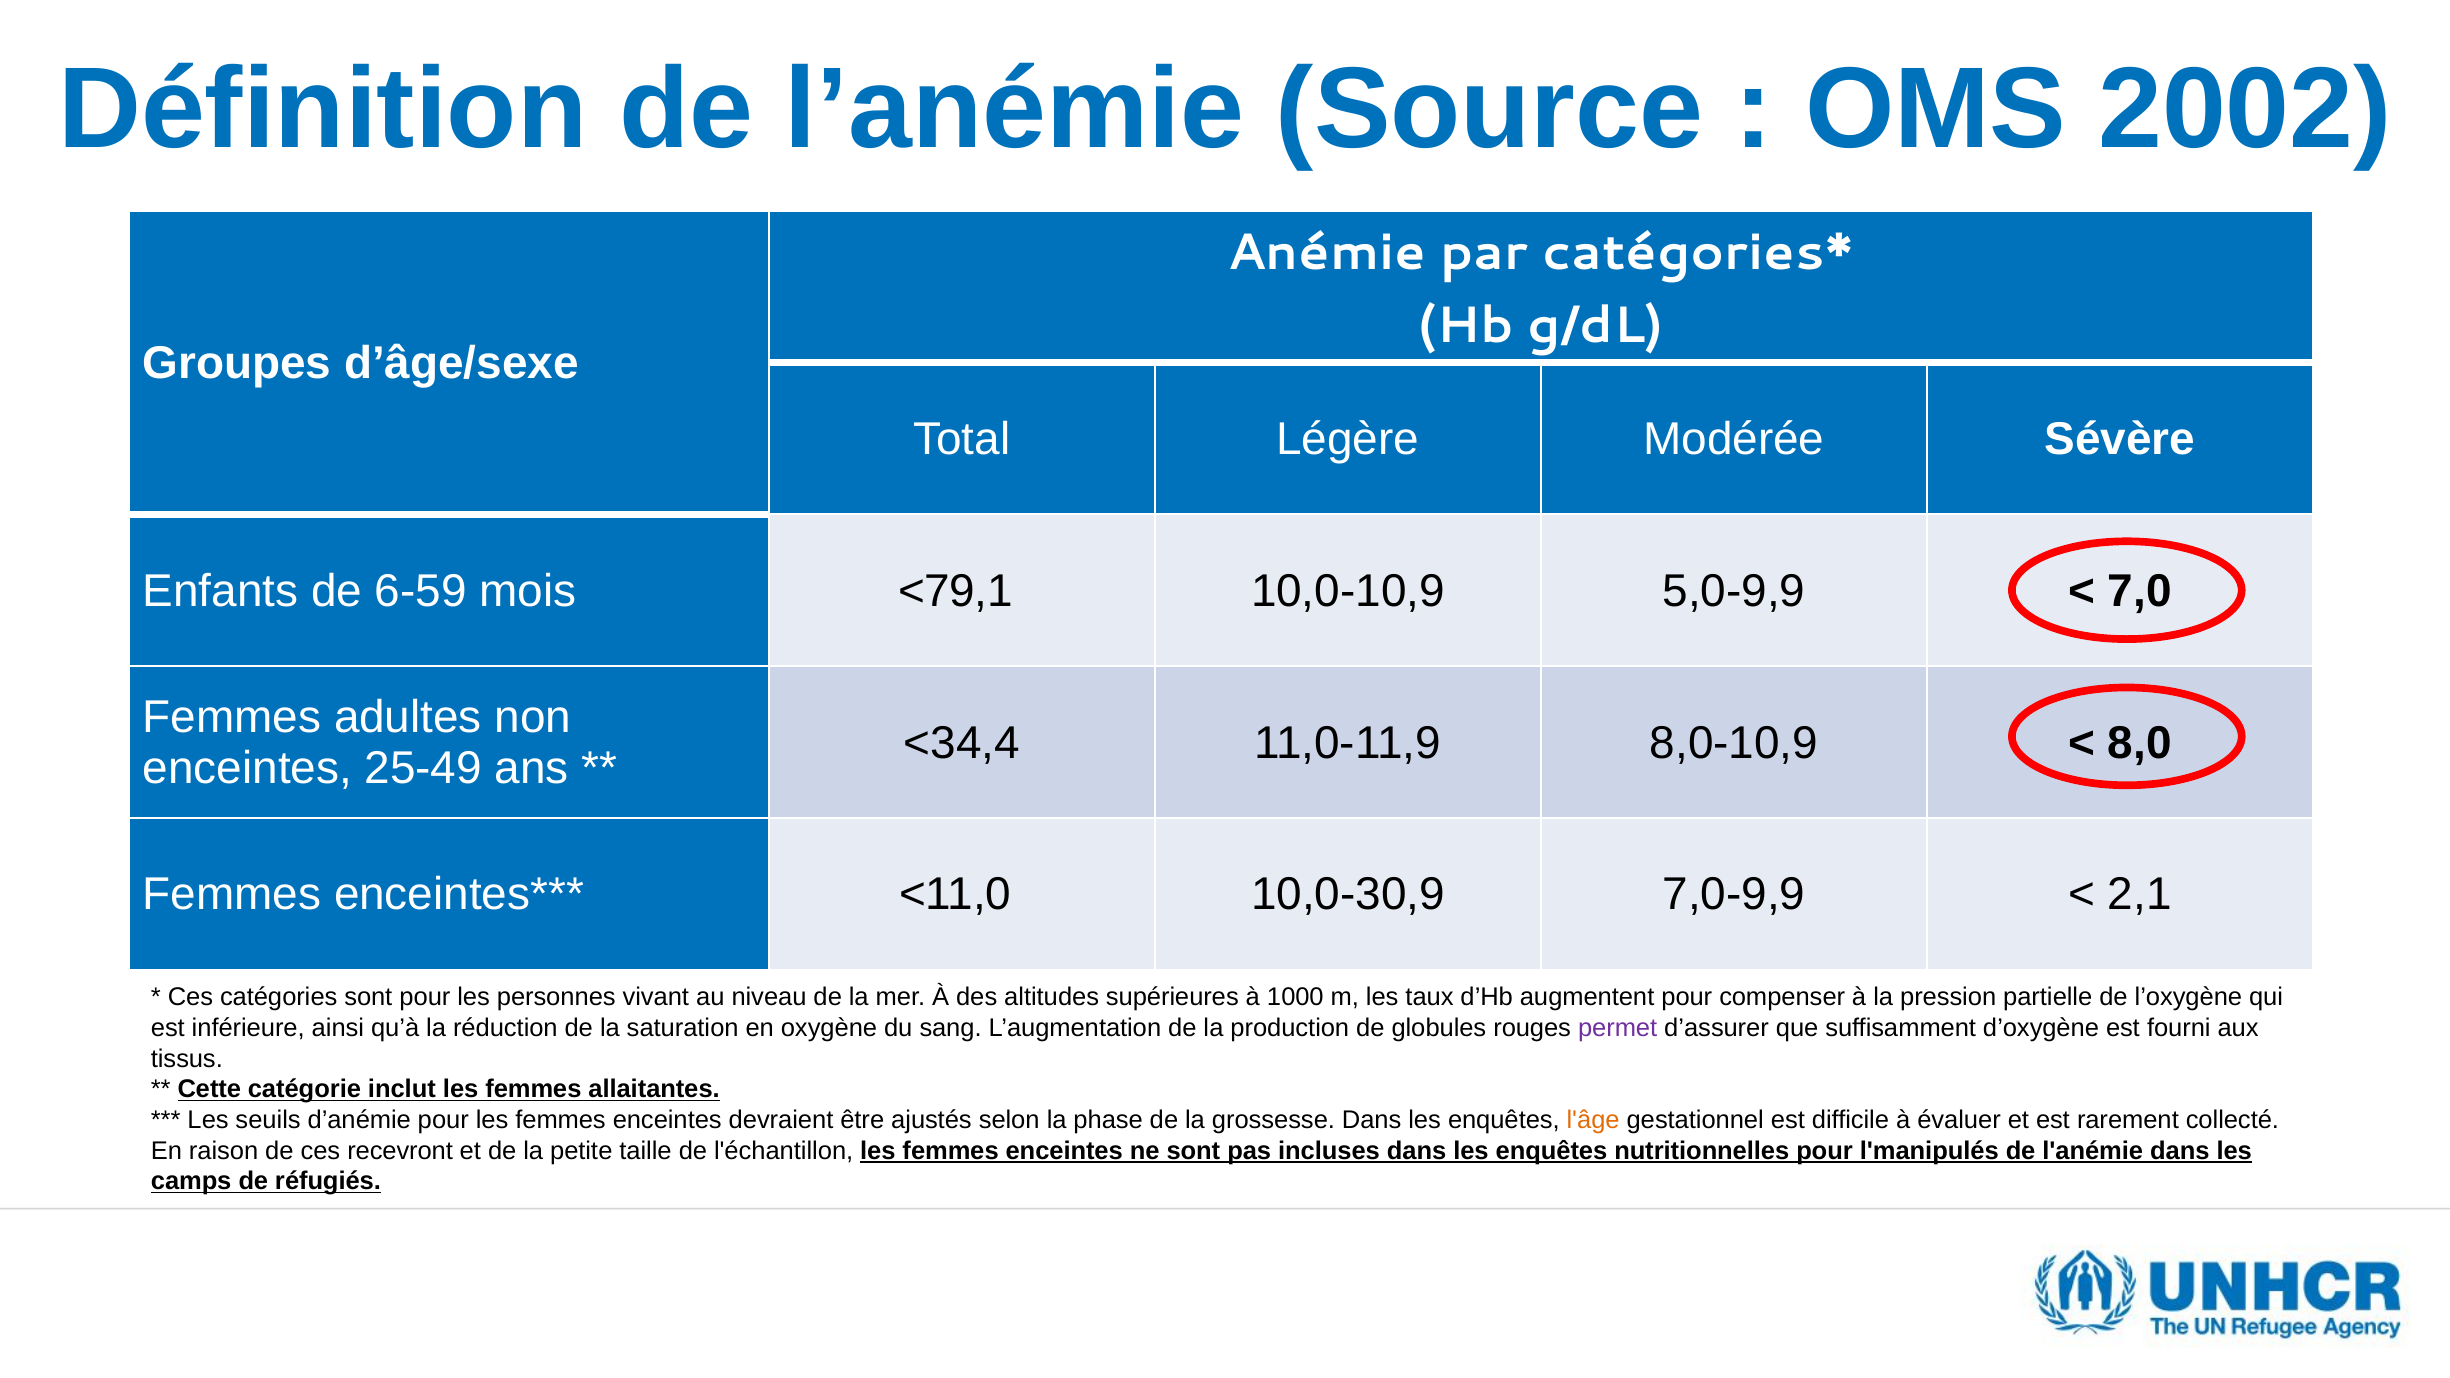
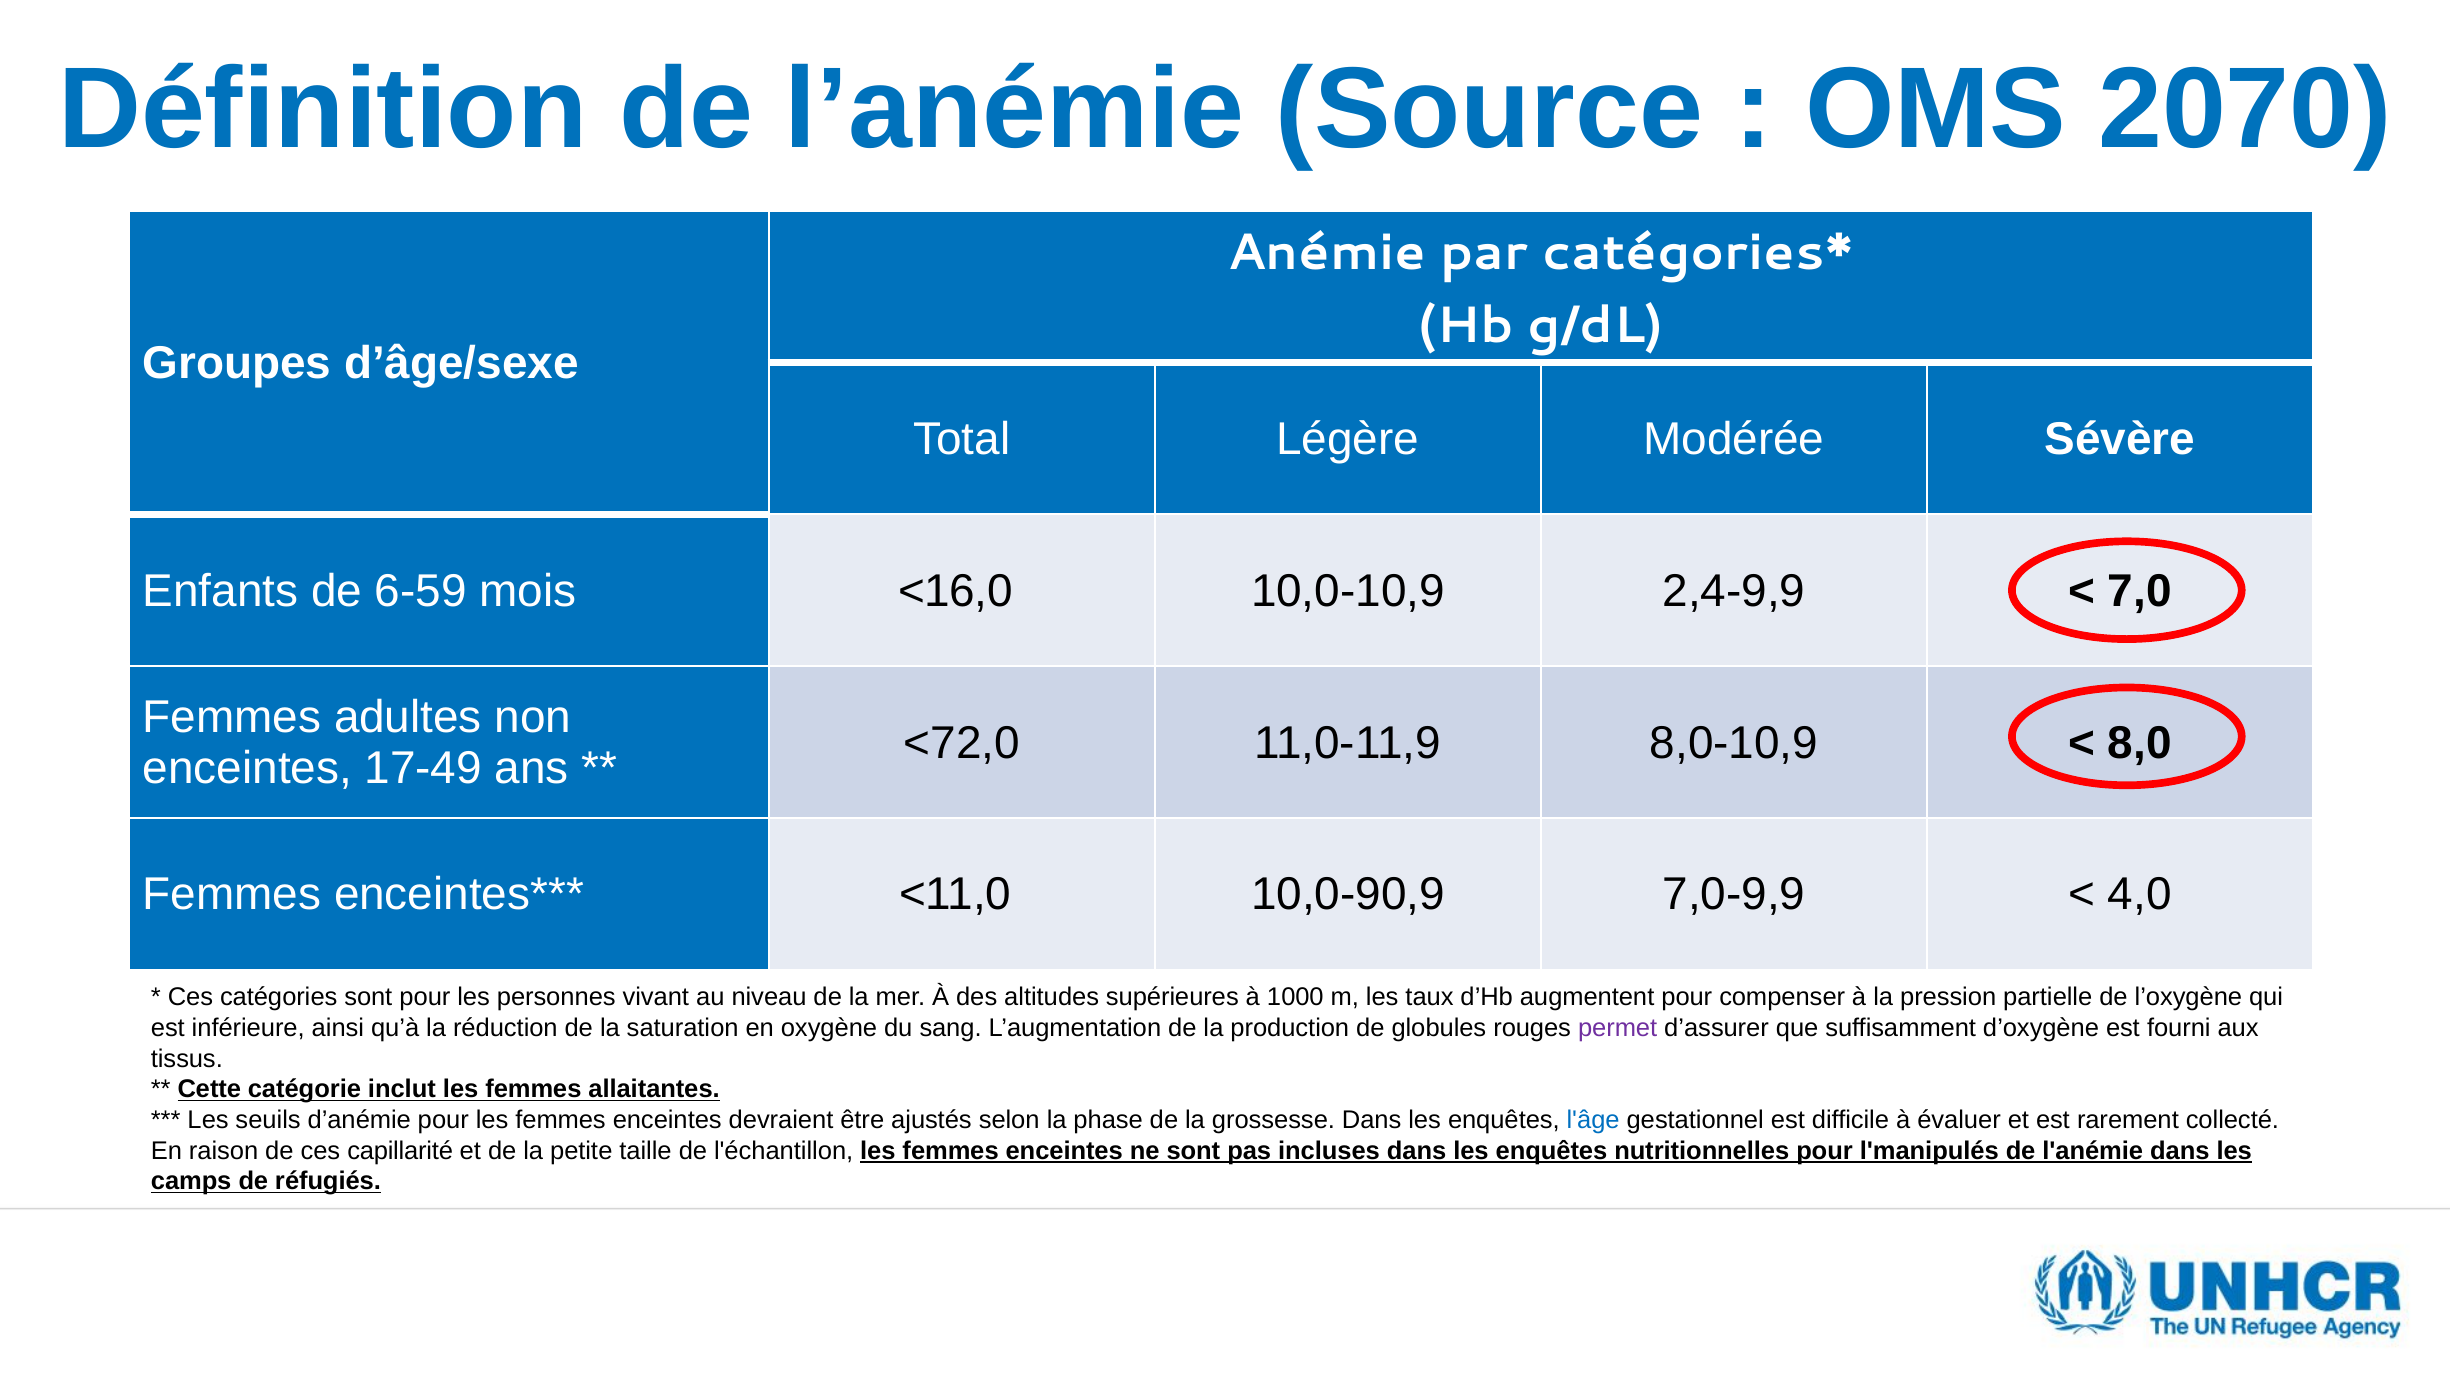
2002: 2002 -> 2070
<79,1: <79,1 -> <16,0
5,0-9,9: 5,0-9,9 -> 2,4-9,9
<34,4: <34,4 -> <72,0
25-49: 25-49 -> 17-49
10,0-30,9: 10,0-30,9 -> 10,0-90,9
2,1: 2,1 -> 4,0
l'âge colour: orange -> blue
recevront: recevront -> capillarité
